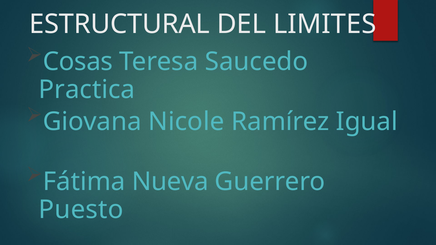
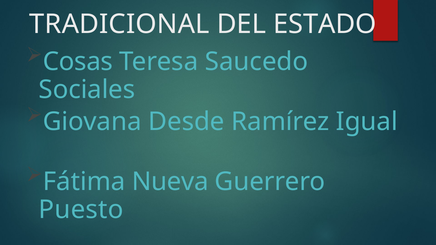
ESTRUCTURAL: ESTRUCTURAL -> TRADICIONAL
LIMITES: LIMITES -> ESTADO
Practica: Practica -> Sociales
Nicole: Nicole -> Desde
